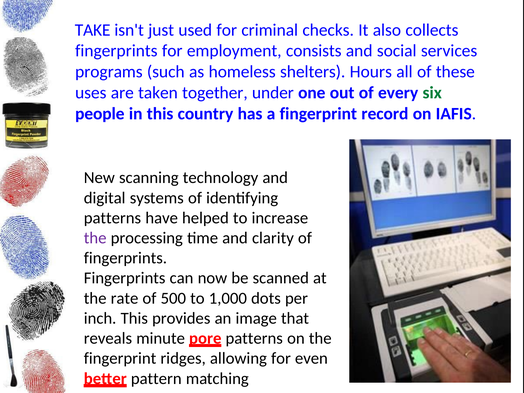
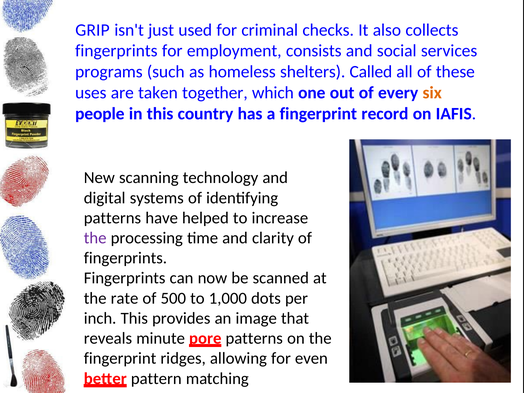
TAKE: TAKE -> GRIP
Hours: Hours -> Called
under: under -> which
six colour: green -> orange
